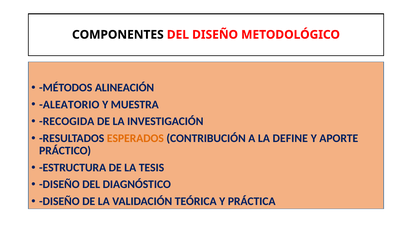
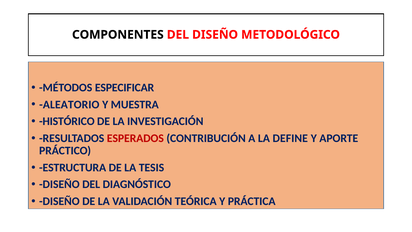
ALINEACIÓN: ALINEACIÓN -> ESPECIFICAR
RECOGIDA: RECOGIDA -> HISTÓRICO
ESPERADOS colour: orange -> red
